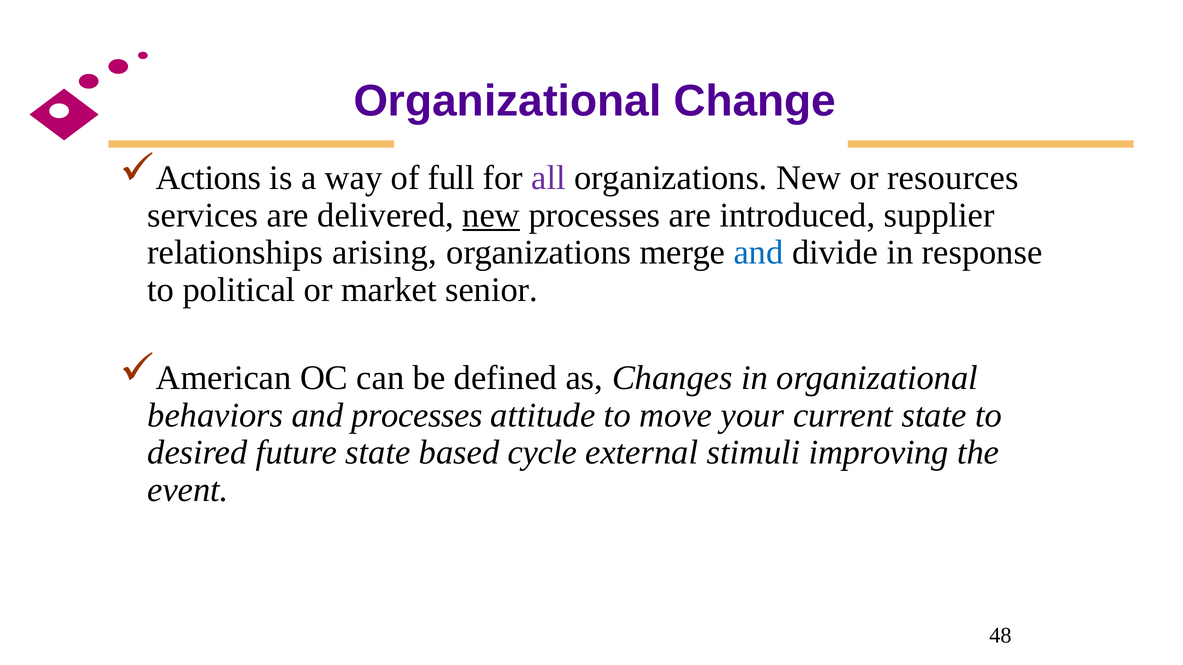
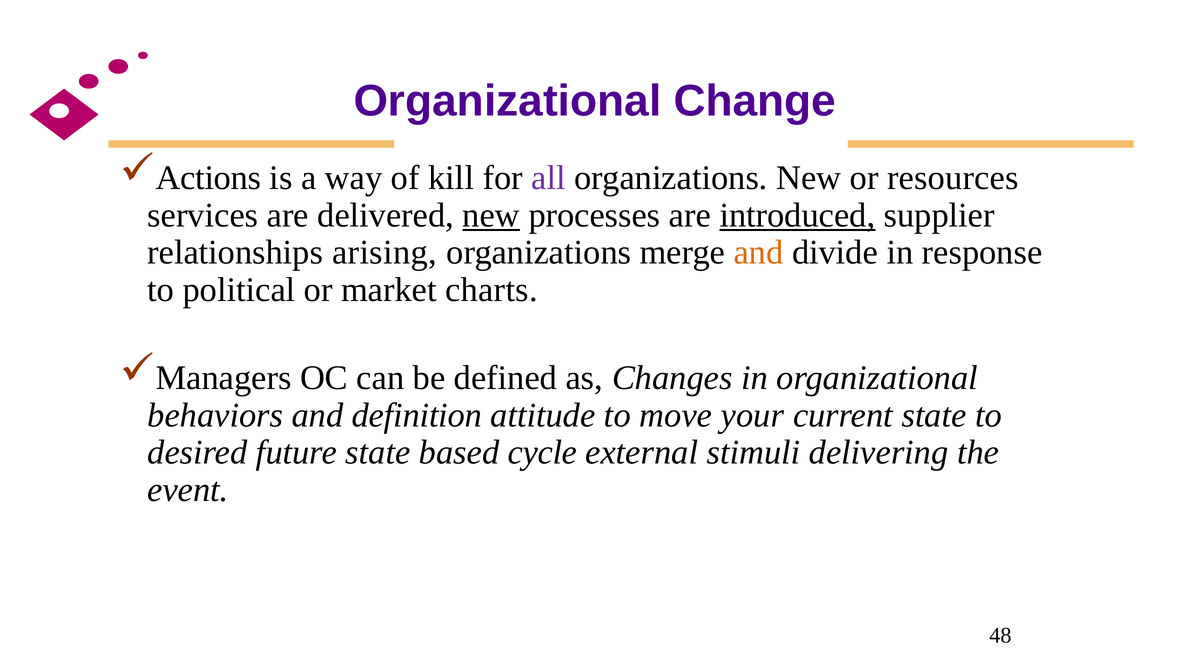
full: full -> kill
introduced underline: none -> present
and at (759, 253) colour: blue -> orange
senior: senior -> charts
American: American -> Managers
and processes: processes -> definition
improving: improving -> delivering
